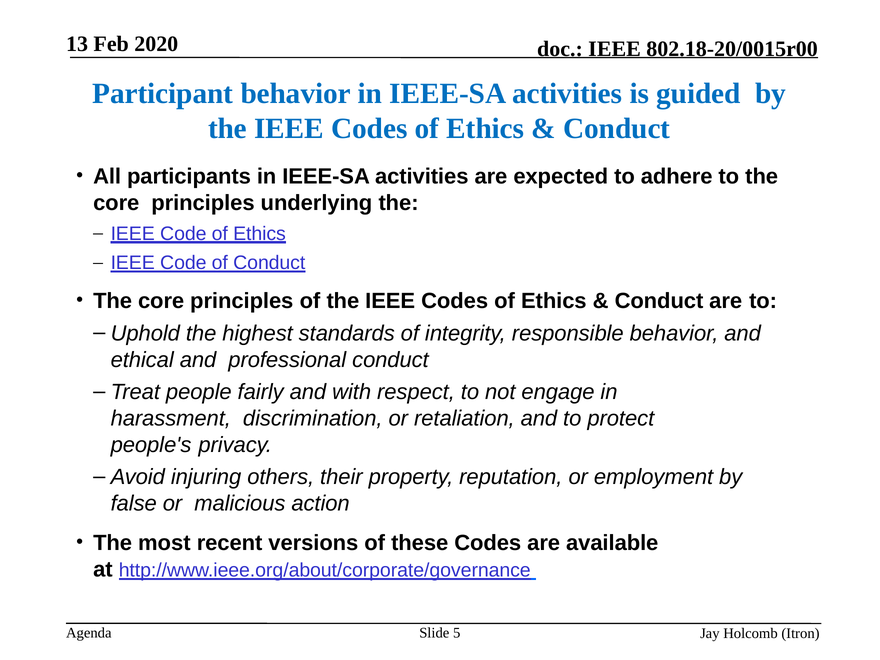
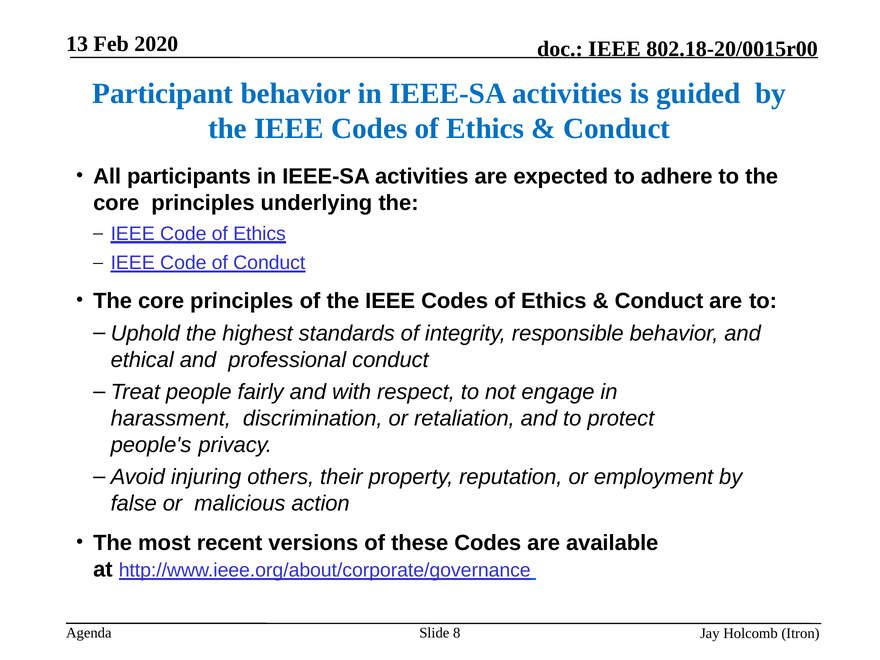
5: 5 -> 8
